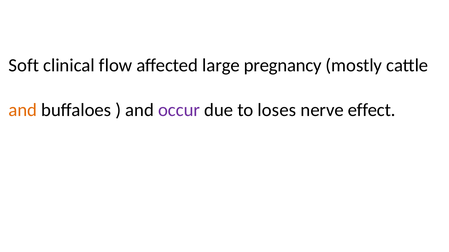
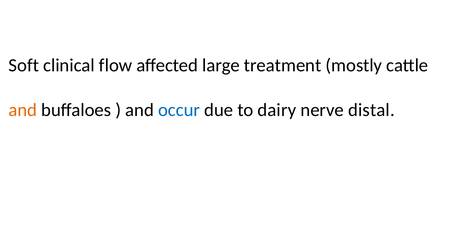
pregnancy: pregnancy -> treatment
occur colour: purple -> blue
loses: loses -> dairy
effect: effect -> distal
